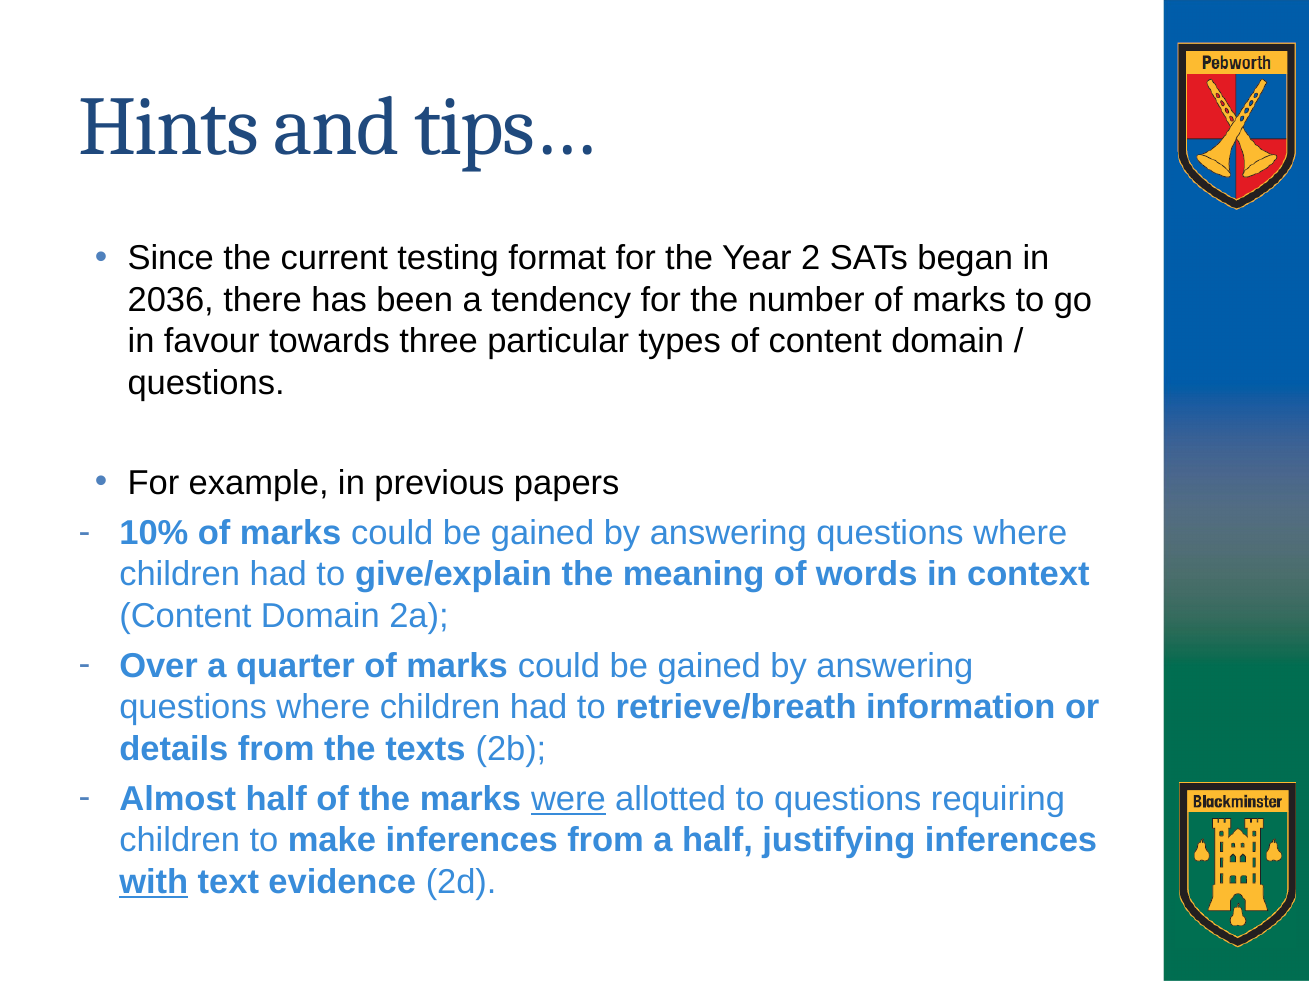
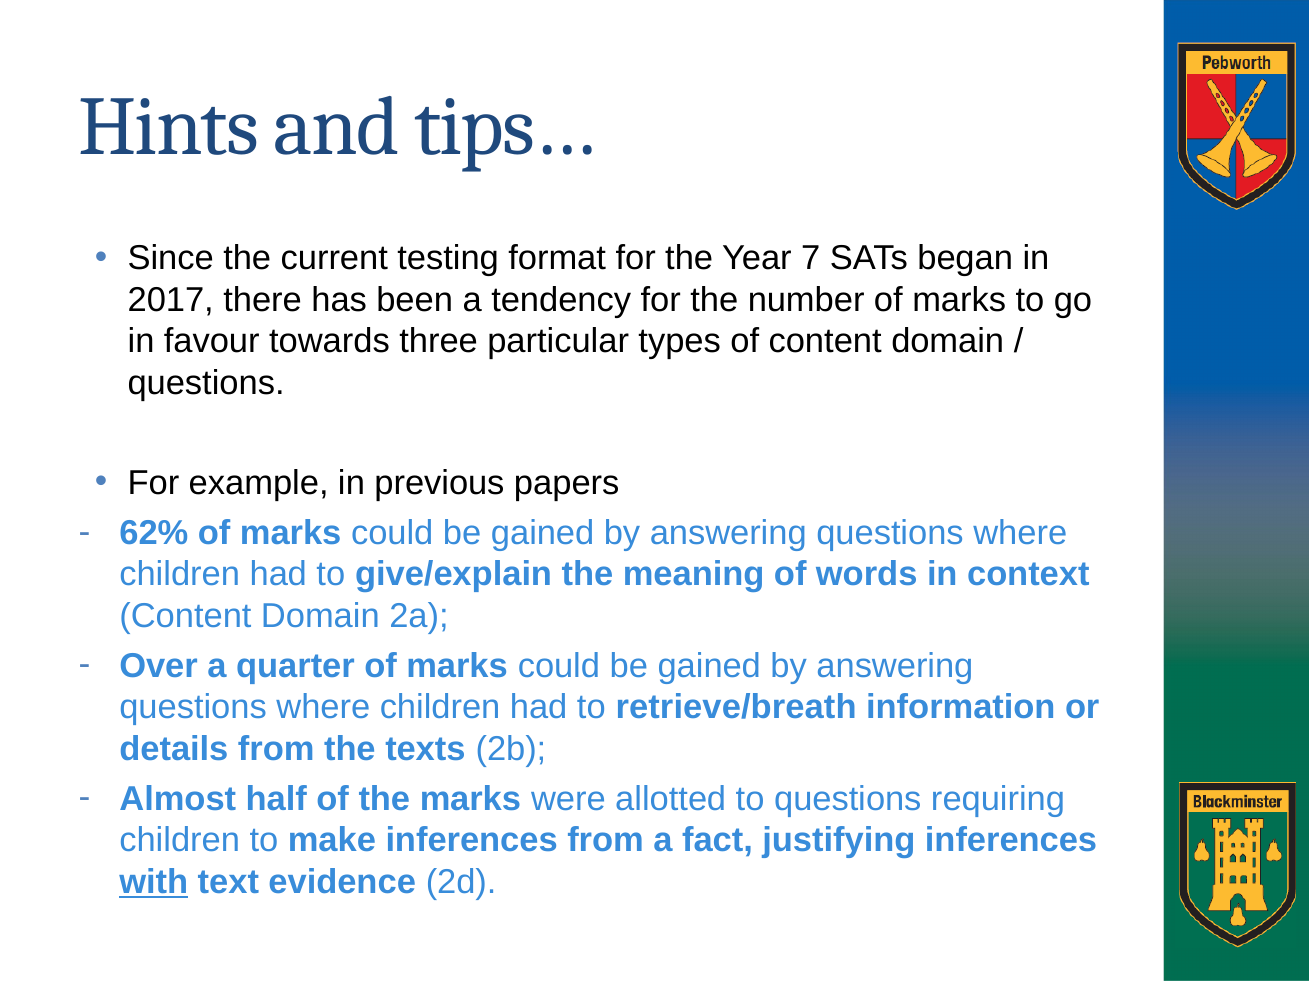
2: 2 -> 7
2036: 2036 -> 2017
10%: 10% -> 62%
were underline: present -> none
a half: half -> fact
